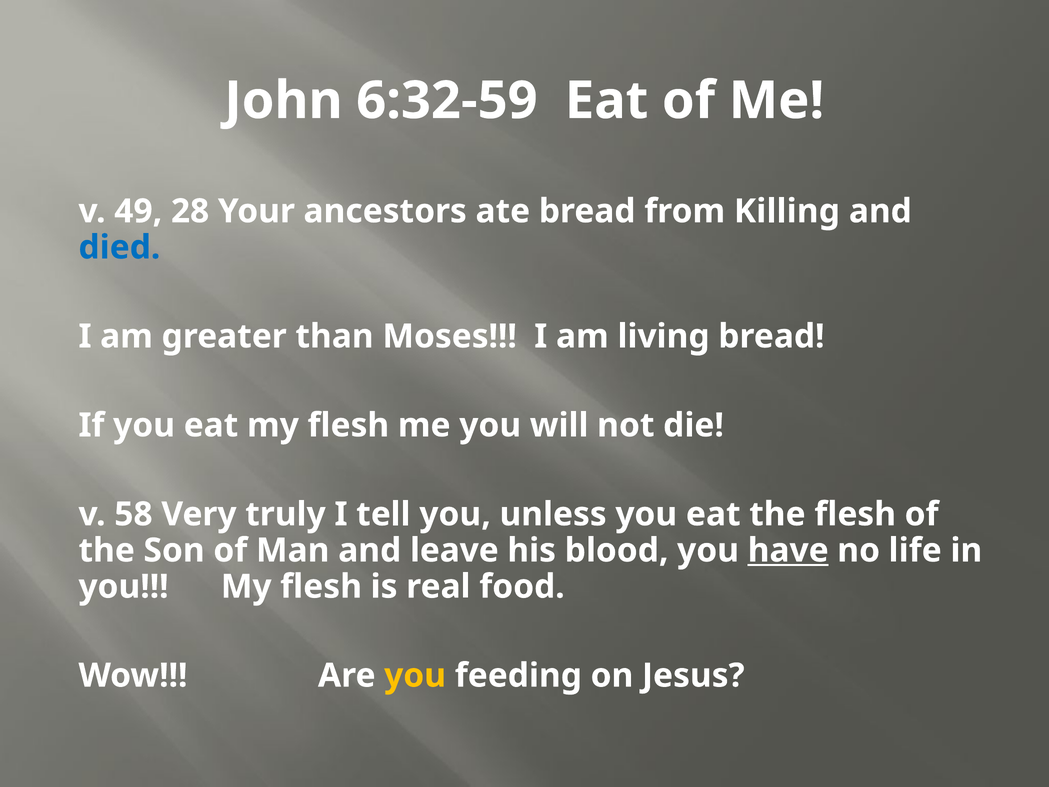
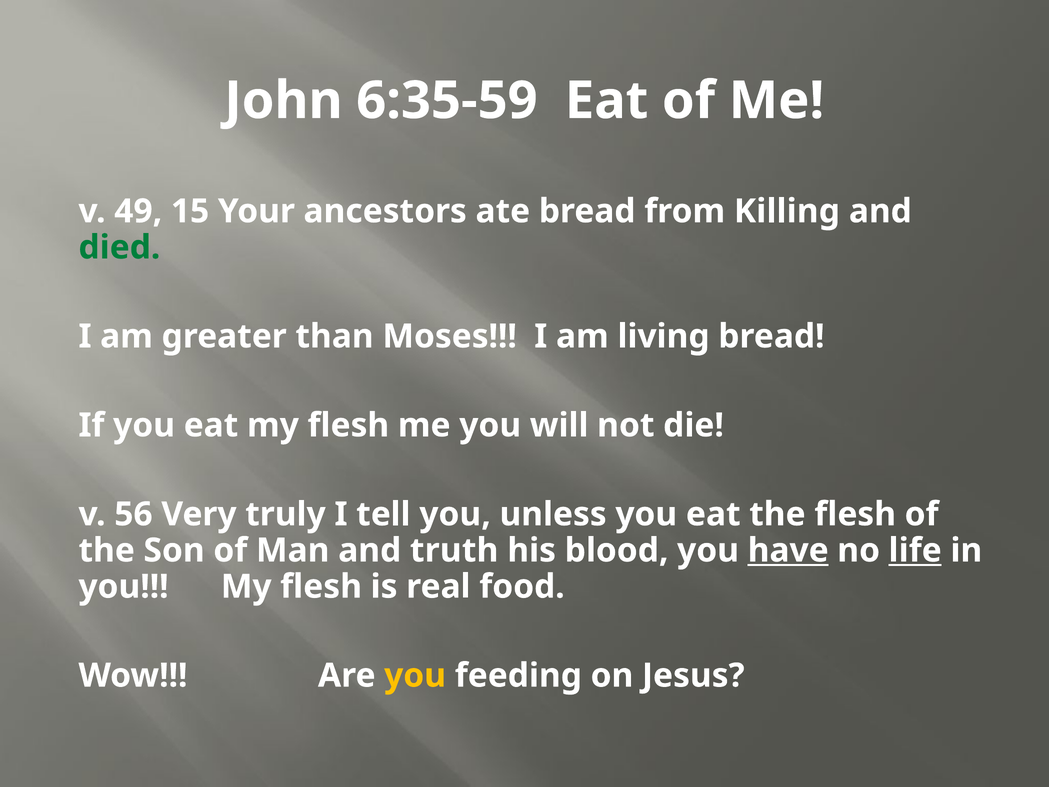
6:32-59: 6:32-59 -> 6:35-59
28: 28 -> 15
died colour: blue -> green
58: 58 -> 56
leave: leave -> truth
life underline: none -> present
